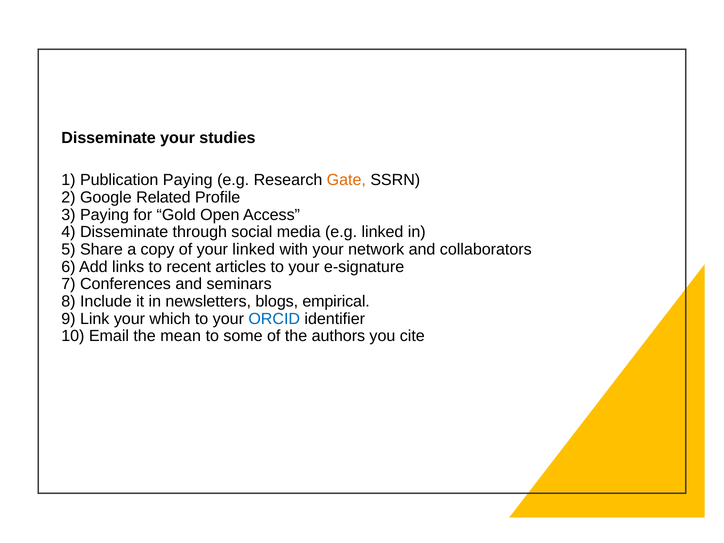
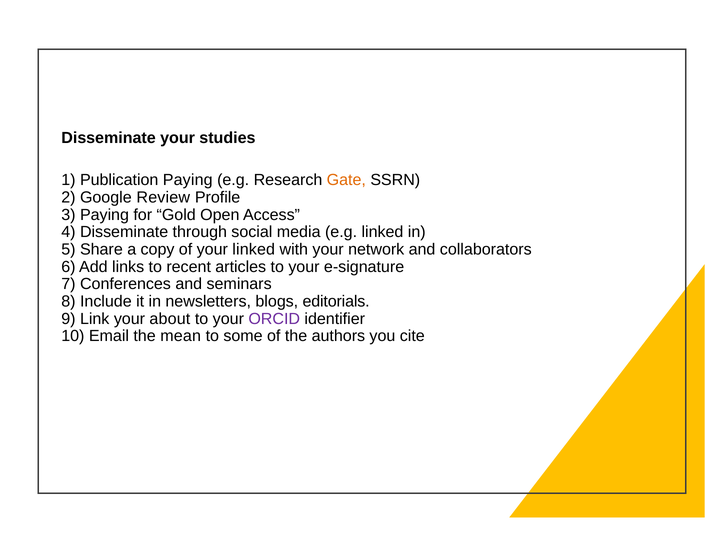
Related: Related -> Review
empirical: empirical -> editorials
which: which -> about
ORCID colour: blue -> purple
